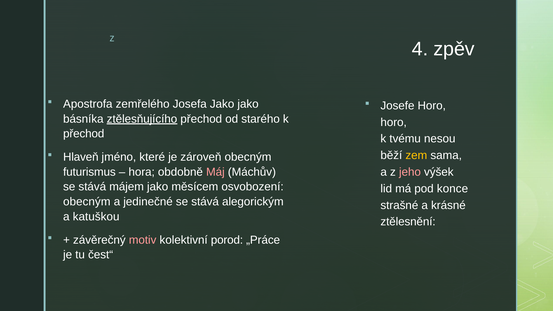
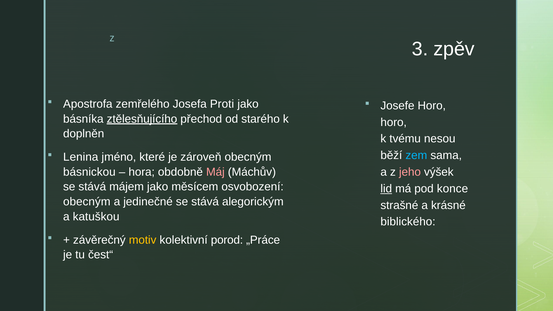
4: 4 -> 3
Josefa Jako: Jako -> Proti
přechod at (84, 134): přechod -> doplněn
zem colour: yellow -> light blue
Hlaveň: Hlaveň -> Lenina
futurismus: futurismus -> básnickou
lid underline: none -> present
ztělesnění: ztělesnění -> biblického
motiv colour: pink -> yellow
